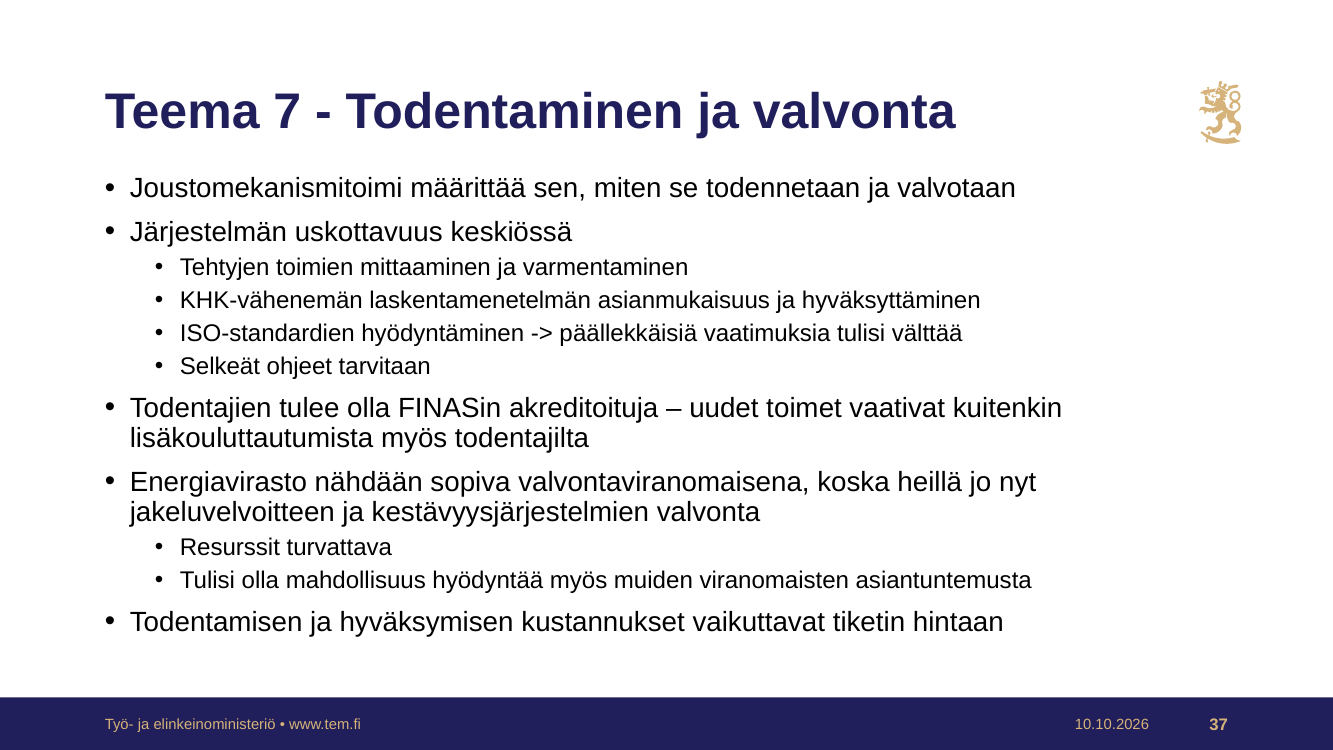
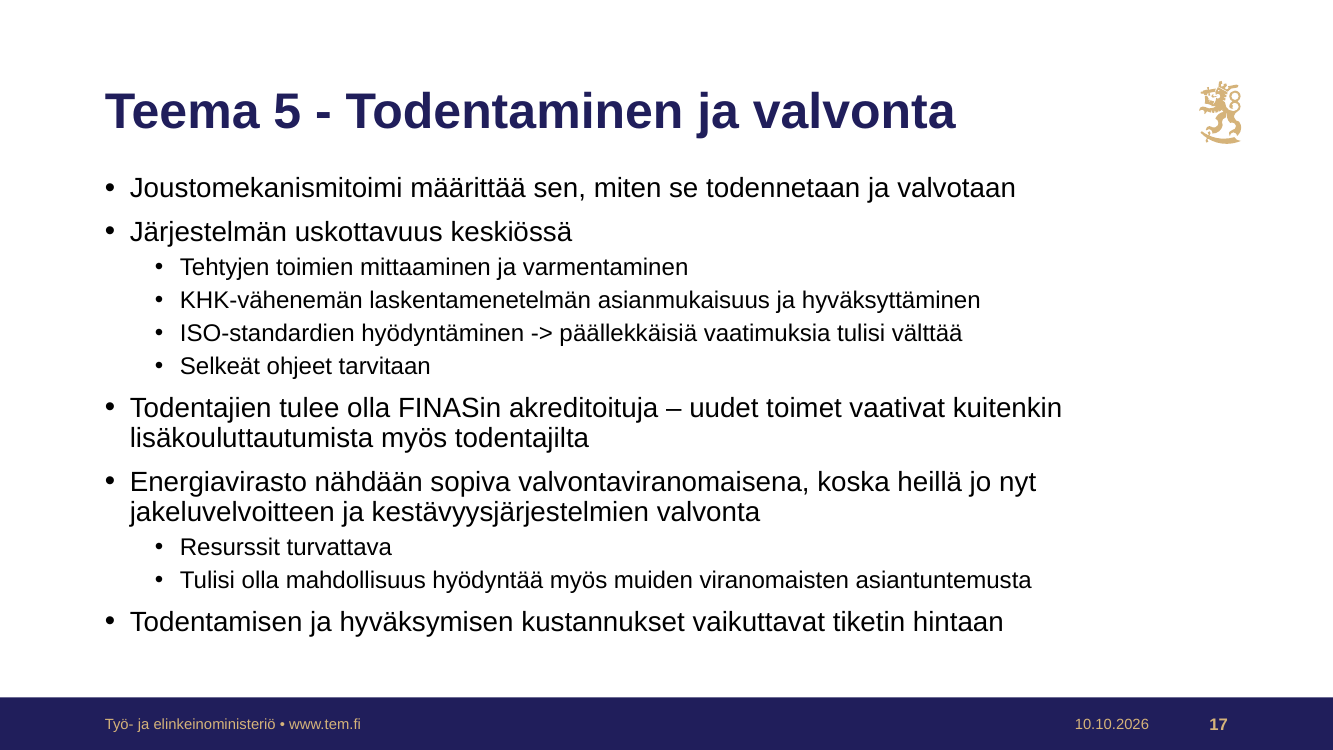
7: 7 -> 5
37: 37 -> 17
